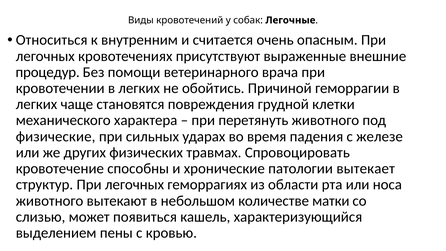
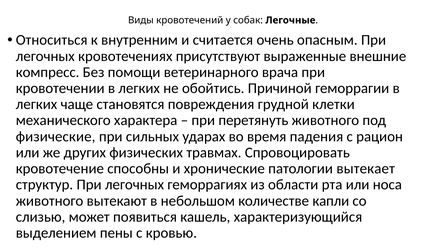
процедур: процедур -> компресс
железе: железе -> рацион
матки: матки -> капли
